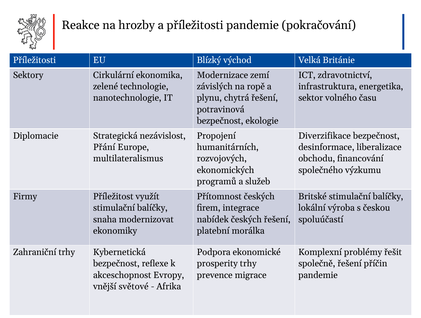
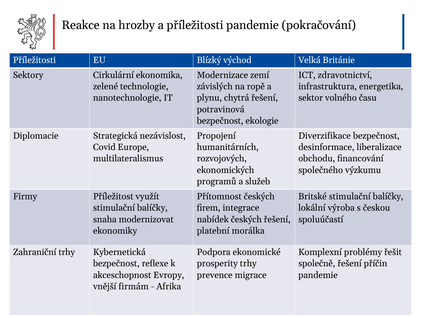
Přání: Přání -> Covid
světové: světové -> firmám
